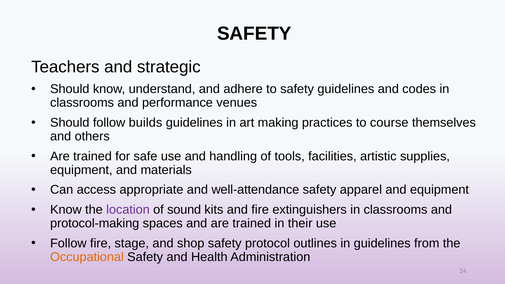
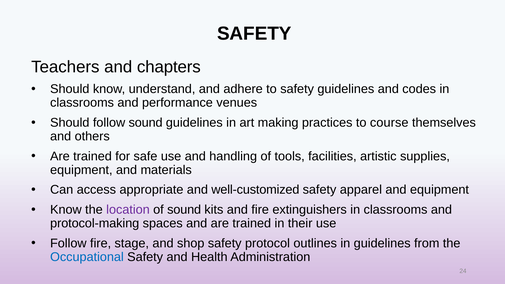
strategic: strategic -> chapters
follow builds: builds -> sound
well-attendance: well-attendance -> well-customized
Occupational colour: orange -> blue
